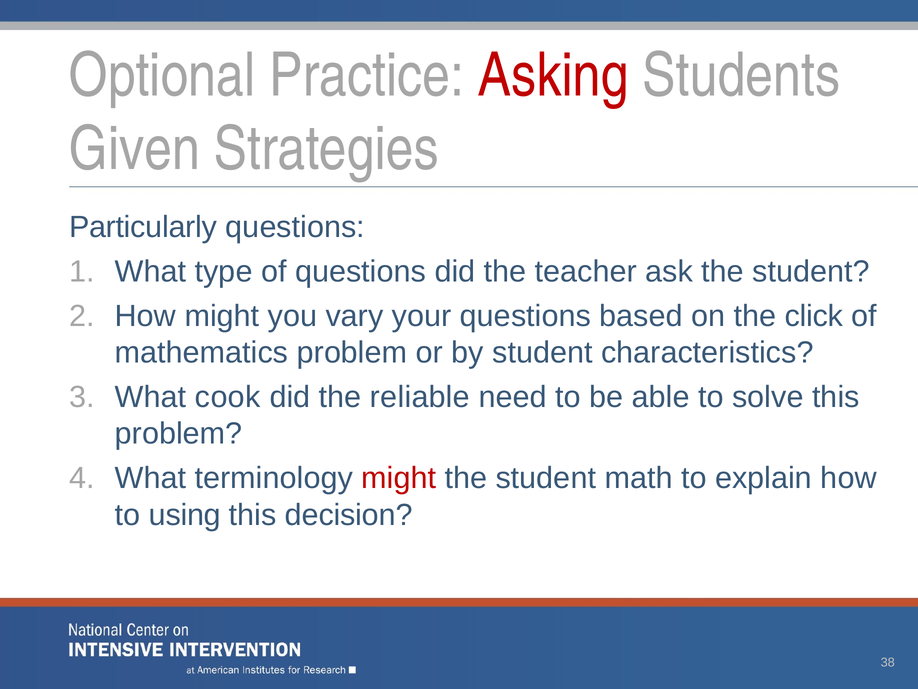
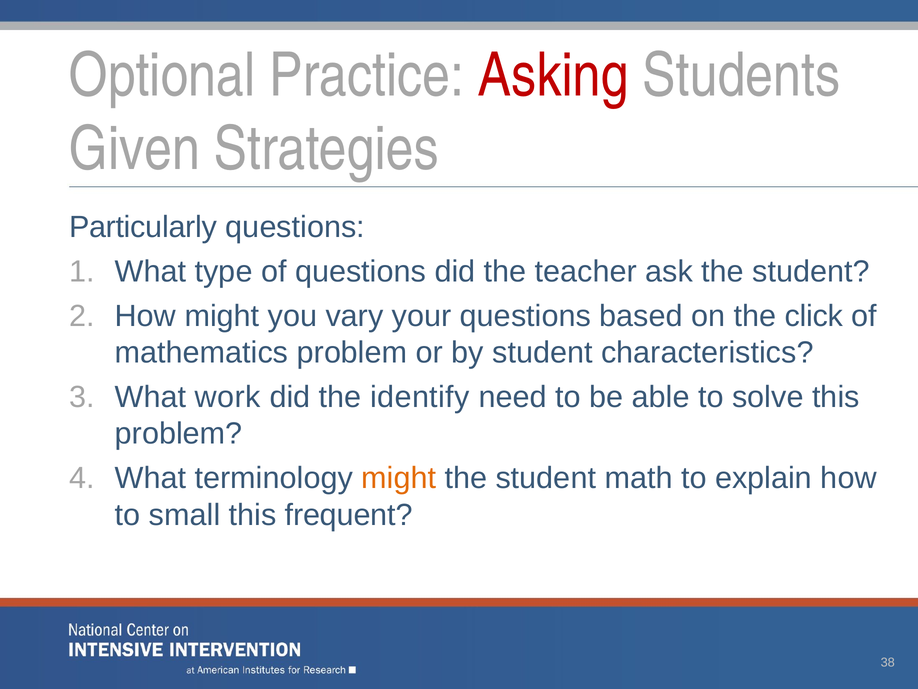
cook: cook -> work
reliable: reliable -> identify
might at (399, 478) colour: red -> orange
using: using -> small
decision: decision -> frequent
